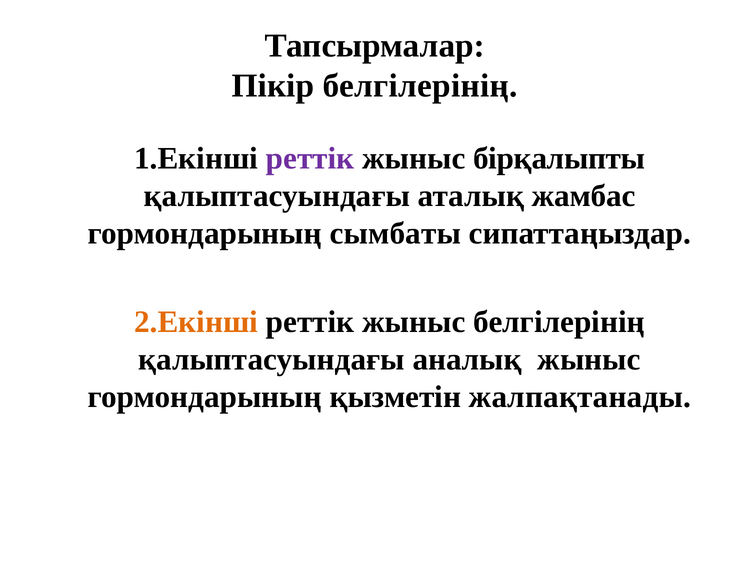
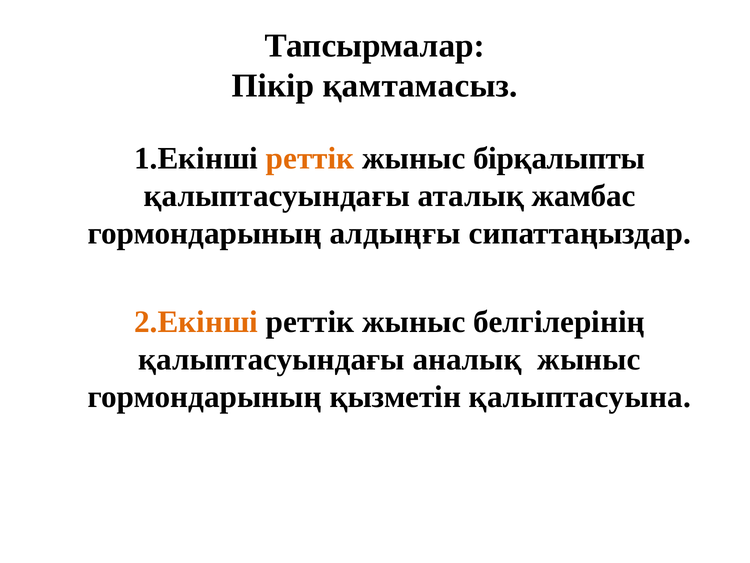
Пікір белгілерінің: белгілерінің -> қамтамасыз
реттік at (310, 158) colour: purple -> orange
сымбаты: сымбаты -> алдыңғы
жалпақтанады: жалпақтанады -> қалыптасуына
